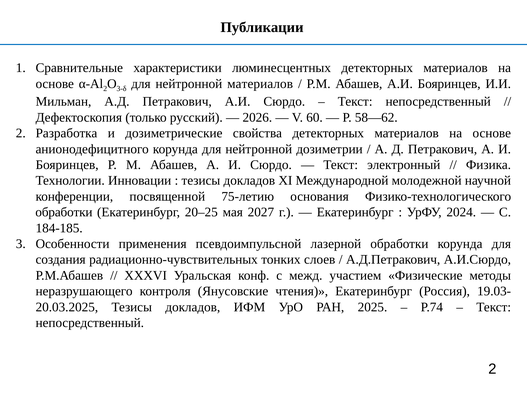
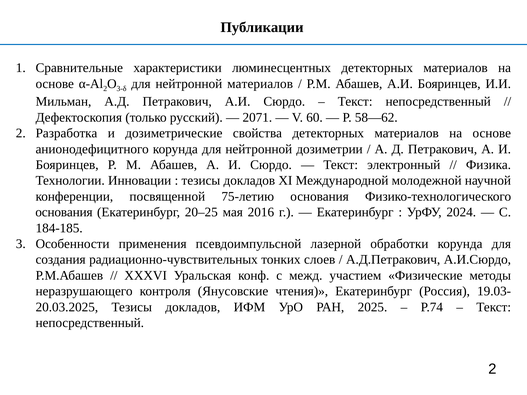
2026: 2026 -> 2071
обработки at (64, 212): обработки -> основания
2027: 2027 -> 2016
